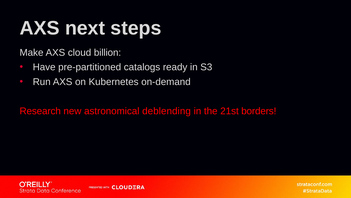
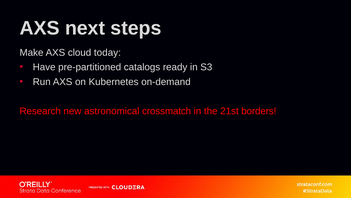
billion: billion -> today
deblending: deblending -> crossmatch
